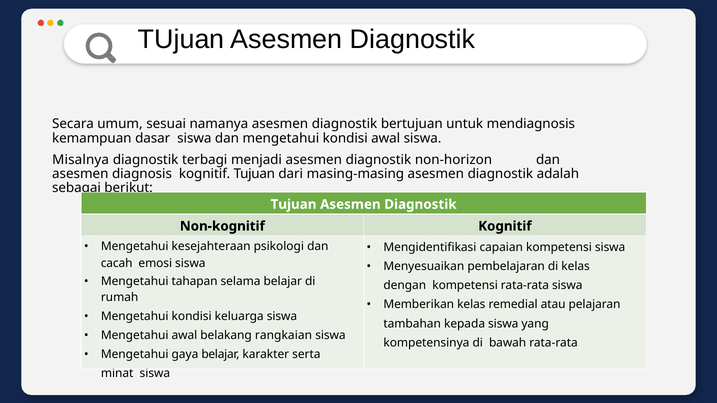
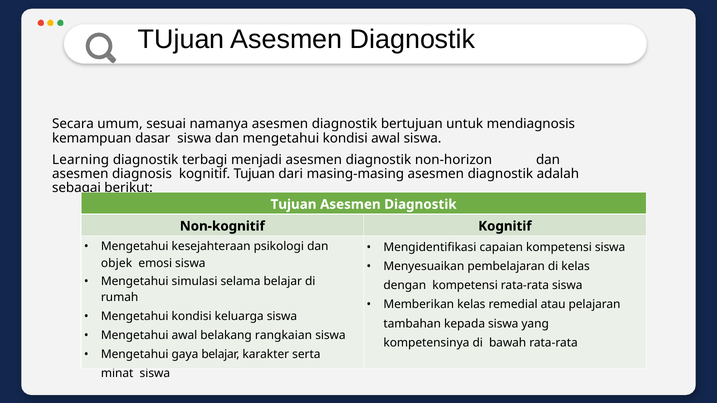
Misalnya: Misalnya -> Learning
cacah: cacah -> objek
tahapan: tahapan -> simulasi
